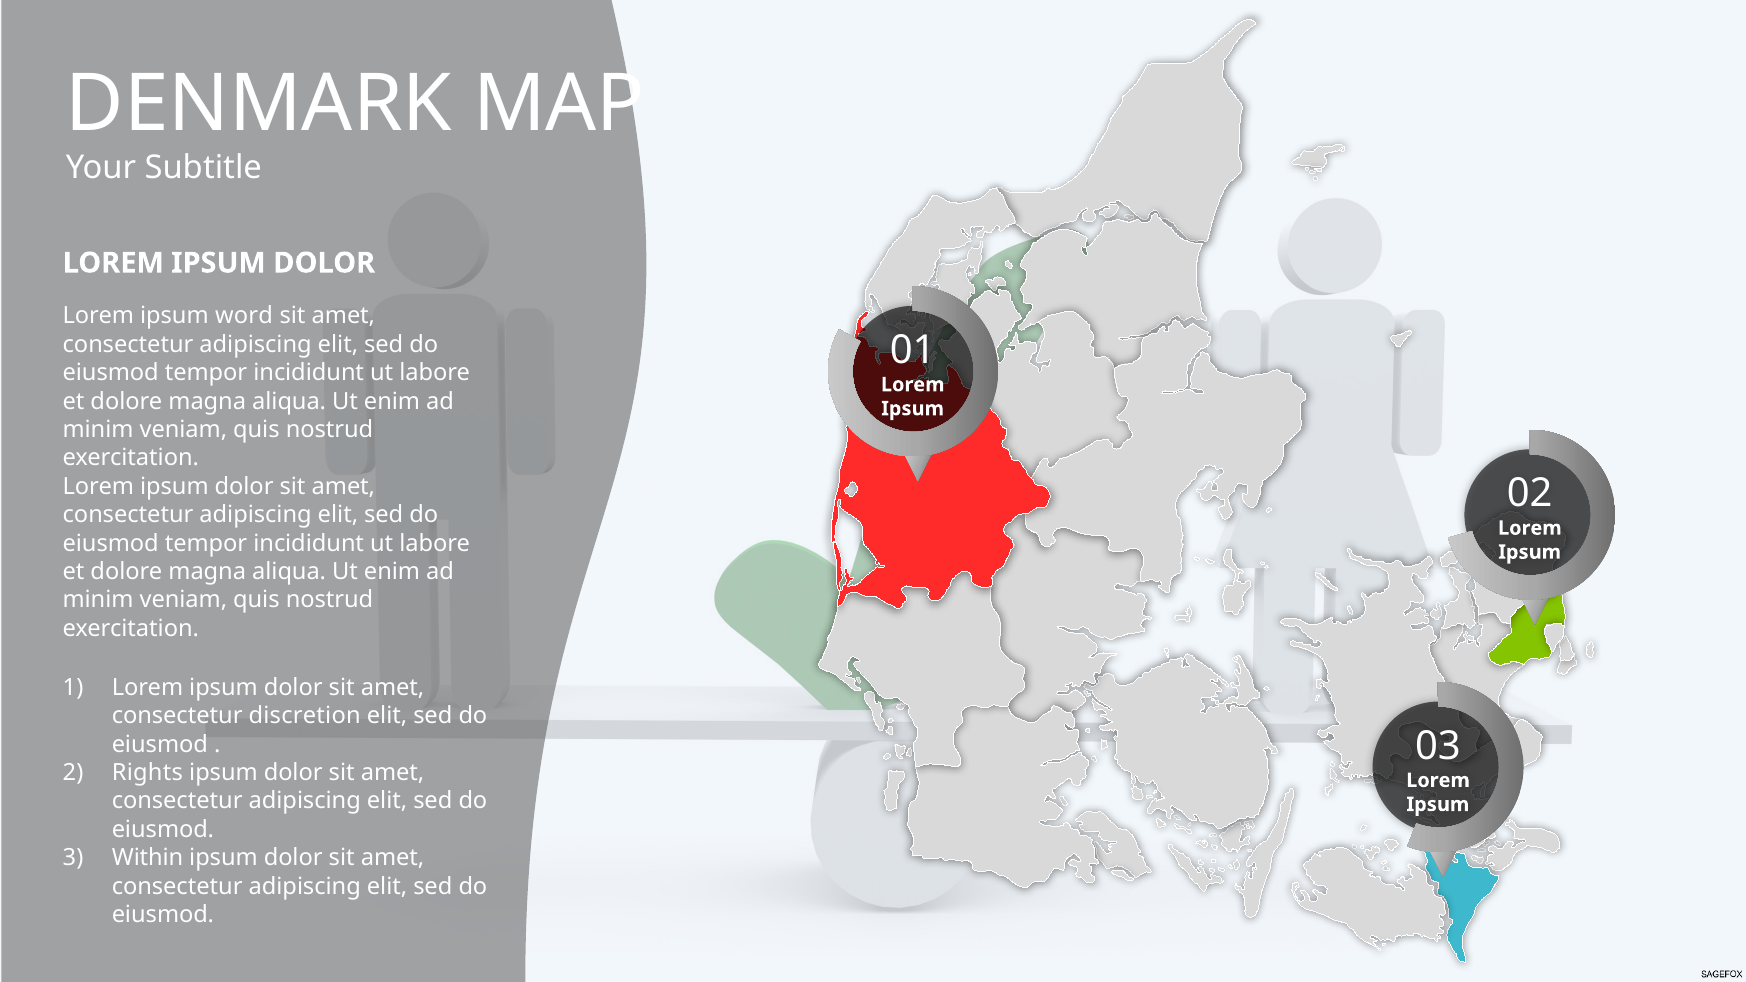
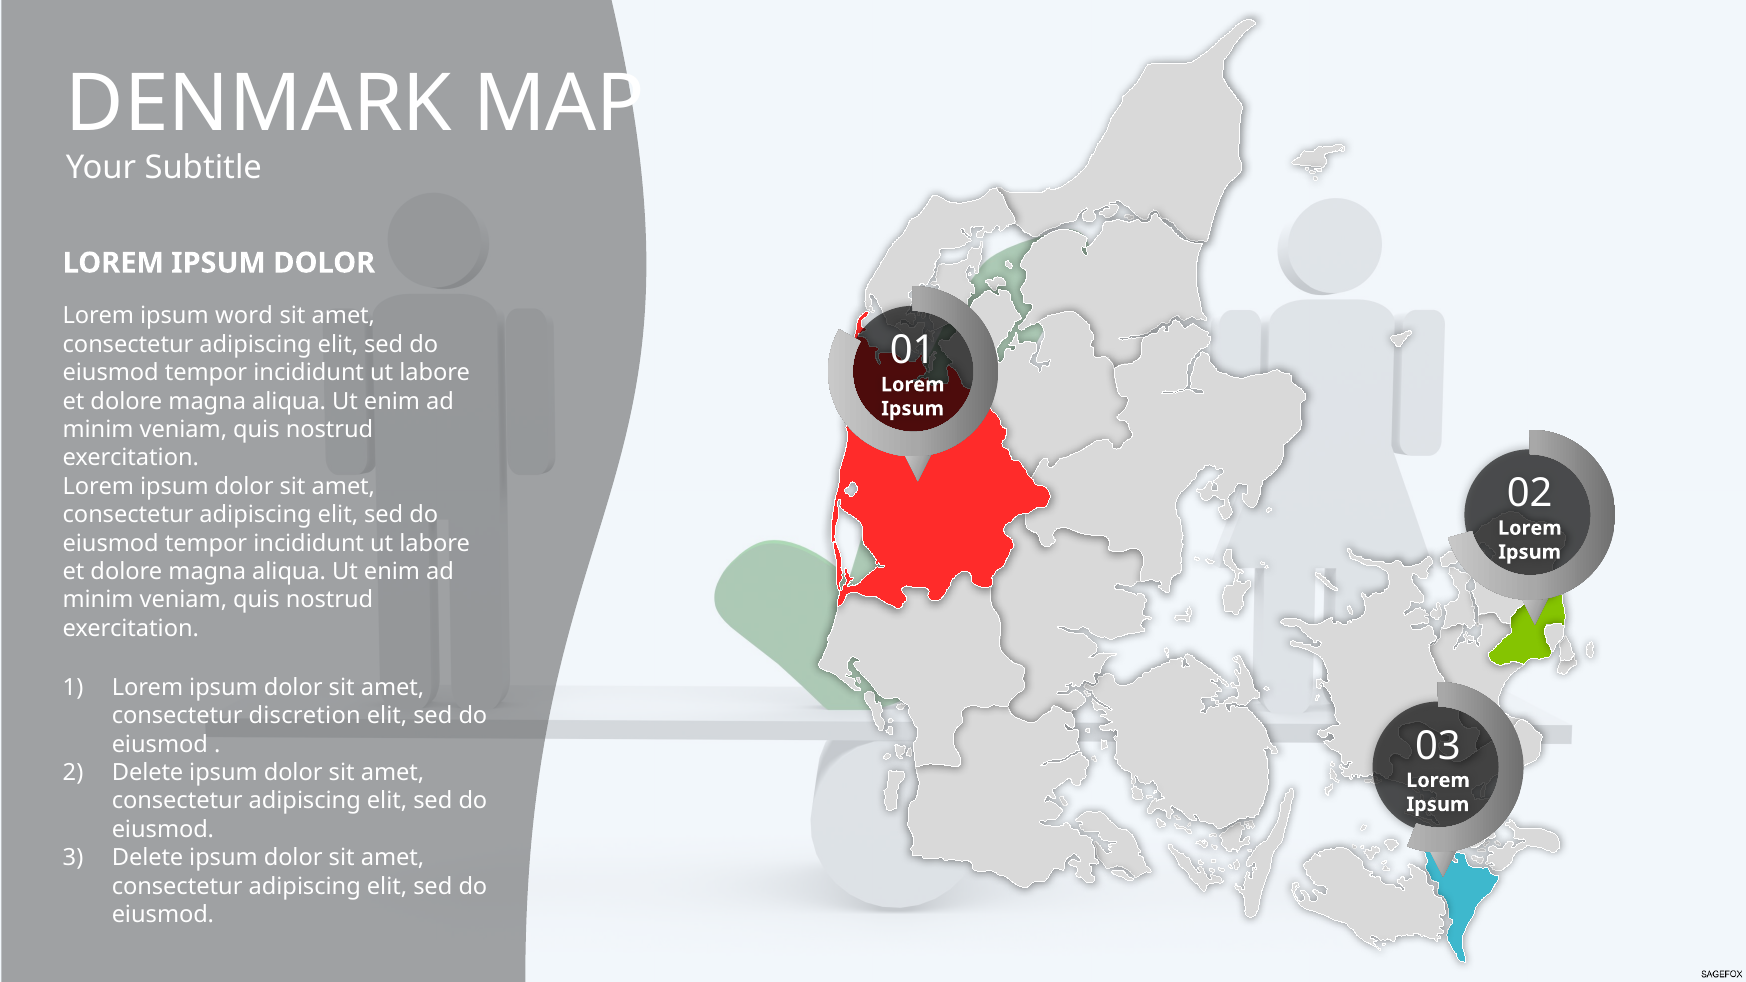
Rights at (147, 773): Rights -> Delete
Within at (148, 858): Within -> Delete
